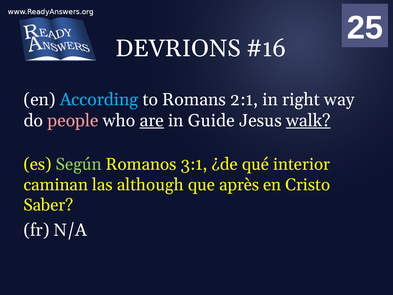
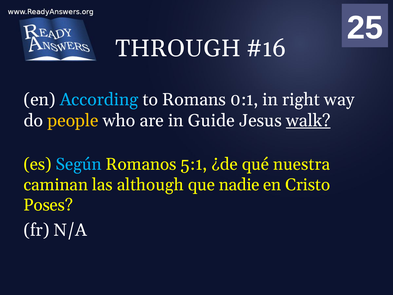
DEVRIONS: DEVRIONS -> THROUGH
2:1: 2:1 -> 0:1
people colour: pink -> yellow
are underline: present -> none
Según colour: light green -> light blue
3:1: 3:1 -> 5:1
interior: interior -> nuestra
après: après -> nadie
Saber: Saber -> Poses
